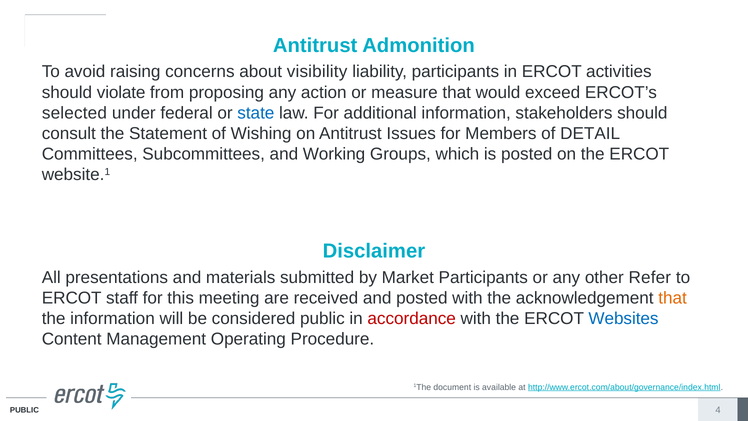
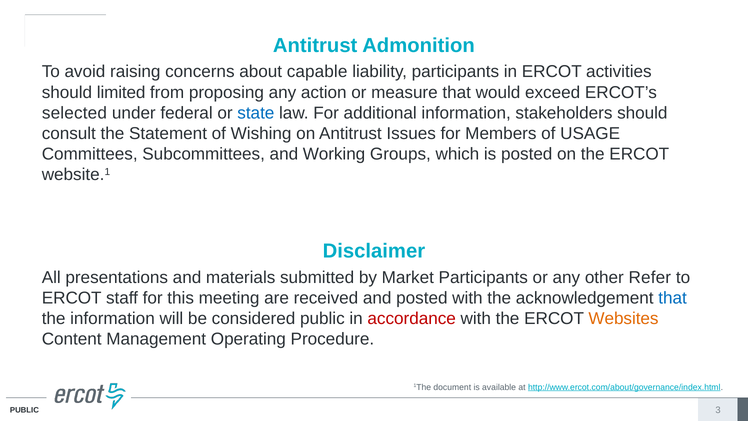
visibility: visibility -> capable
violate: violate -> limited
DETAIL: DETAIL -> USAGE
that at (673, 298) colour: orange -> blue
Websites colour: blue -> orange
4: 4 -> 3
